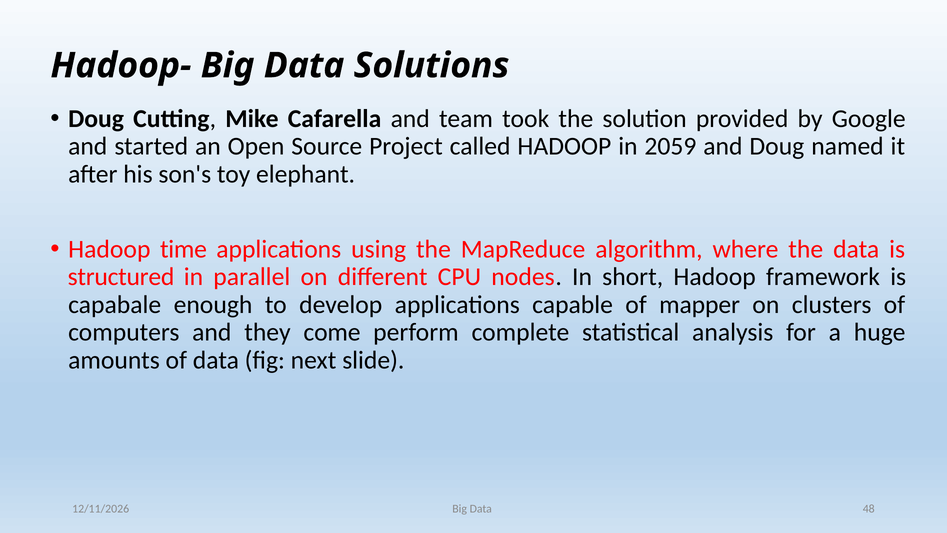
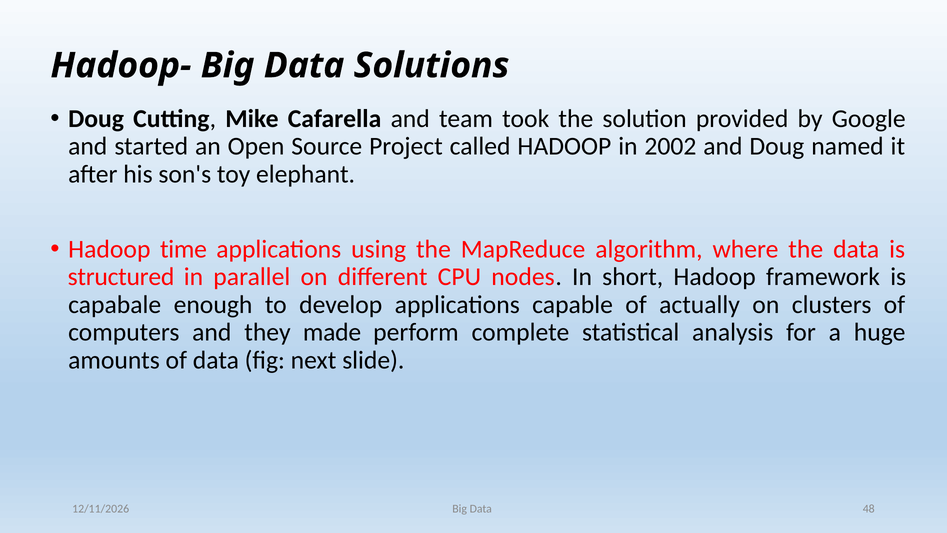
2059: 2059 -> 2002
mapper: mapper -> actually
come: come -> made
